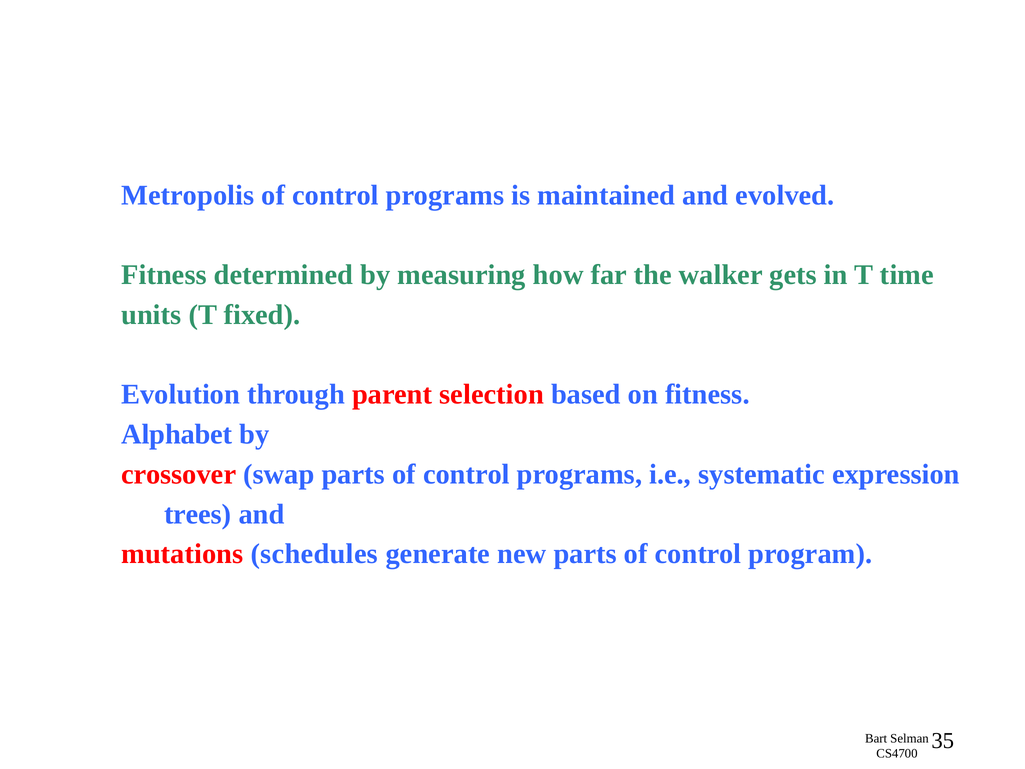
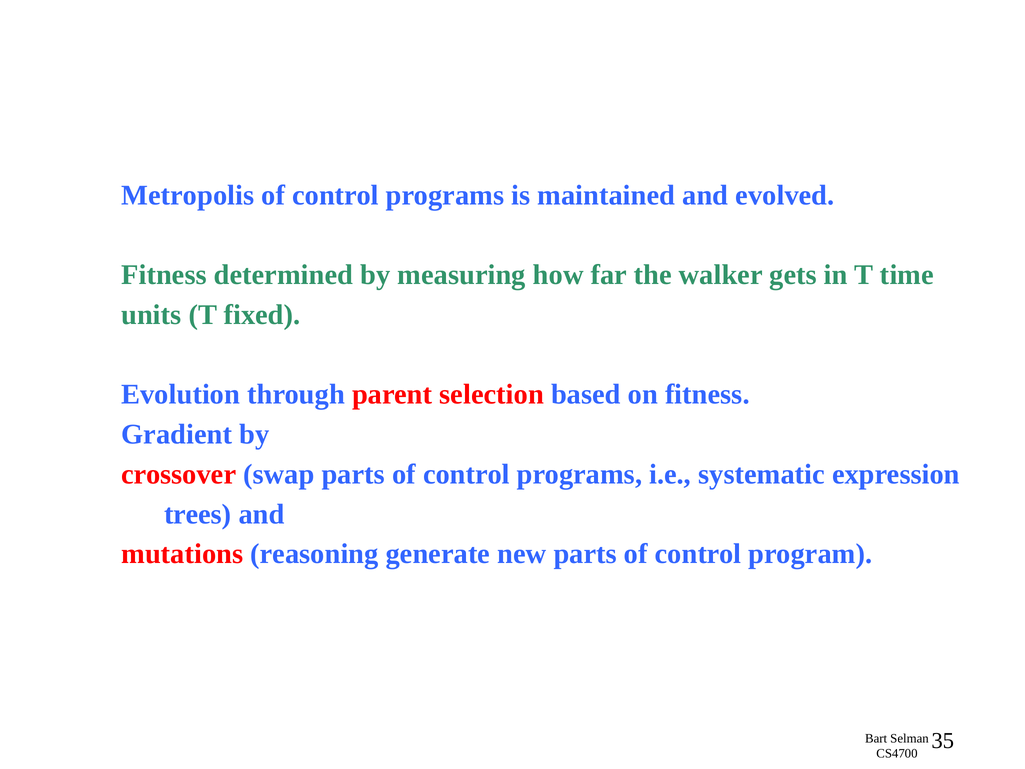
Alphabet: Alphabet -> Gradient
schedules: schedules -> reasoning
